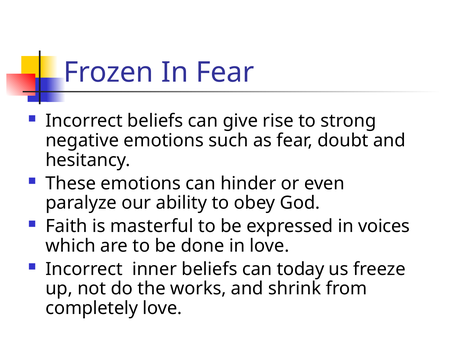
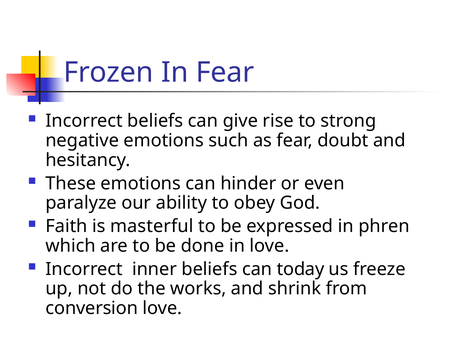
voices: voices -> phren
completely: completely -> conversion
